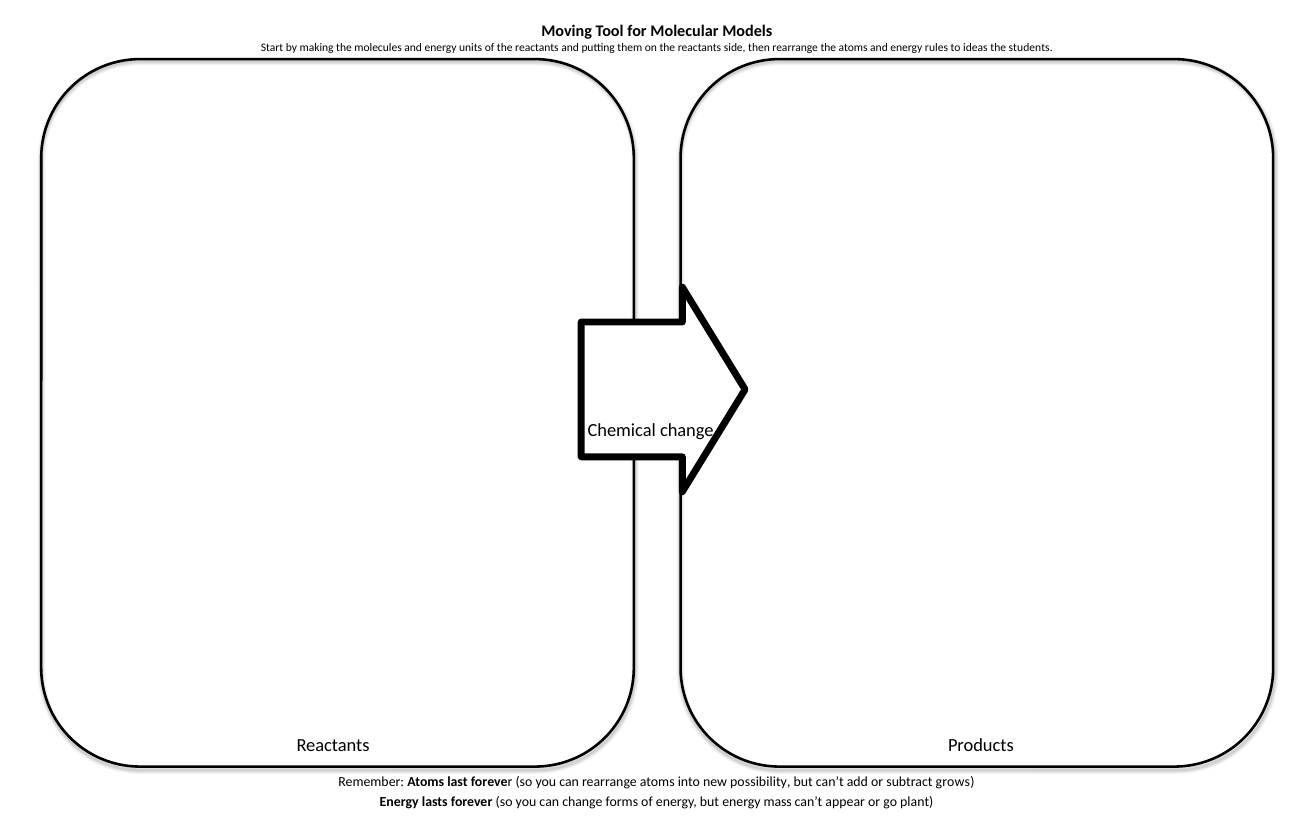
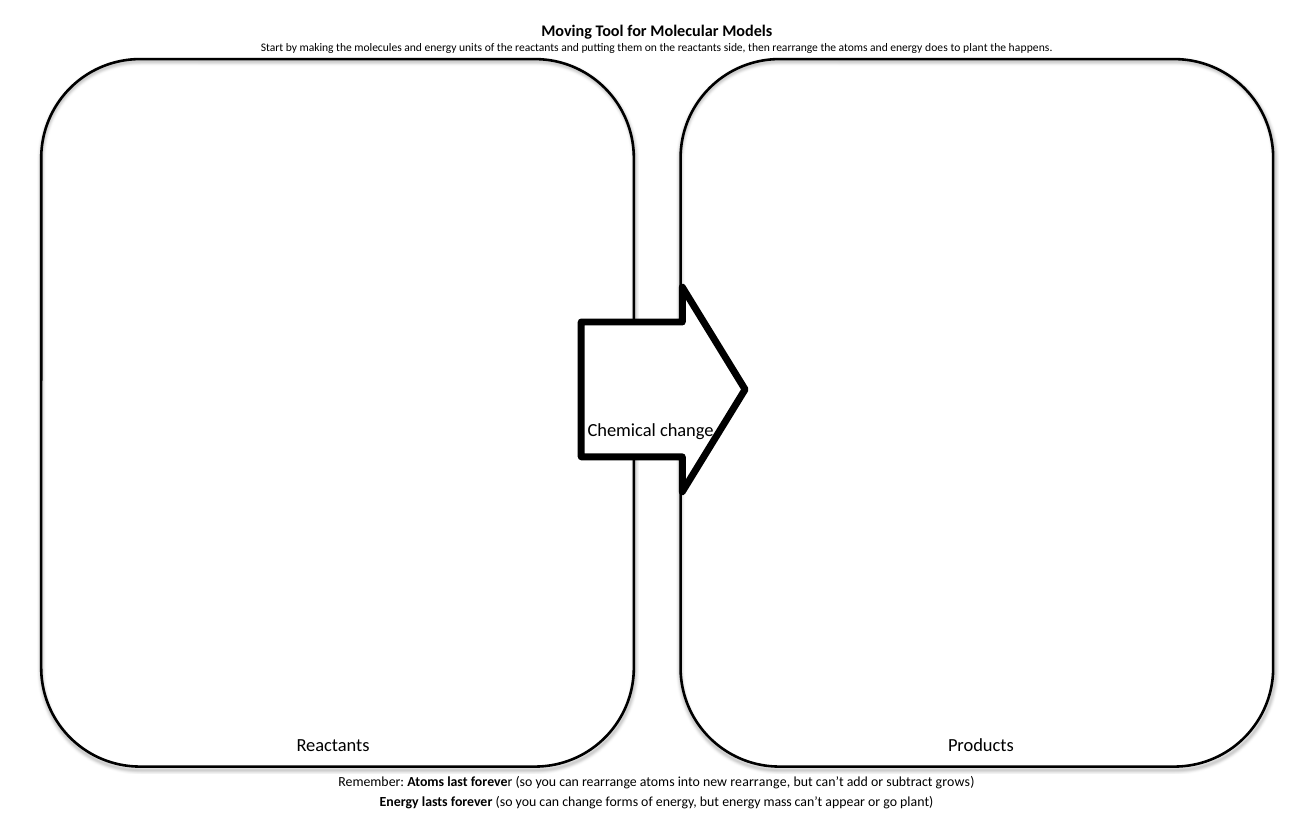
rules: rules -> does
to ideas: ideas -> plant
students: students -> happens
new possibility: possibility -> rearrange
